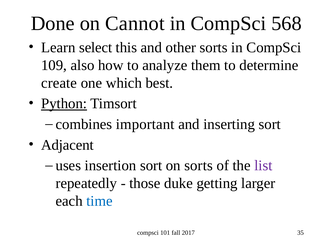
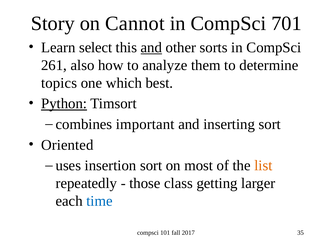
Done: Done -> Story
568: 568 -> 701
and at (151, 48) underline: none -> present
109: 109 -> 261
create: create -> topics
Adjacent: Adjacent -> Oriented
on sorts: sorts -> most
list colour: purple -> orange
duke: duke -> class
